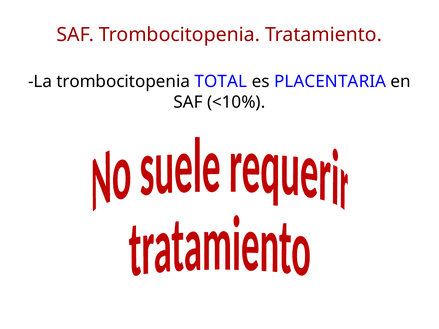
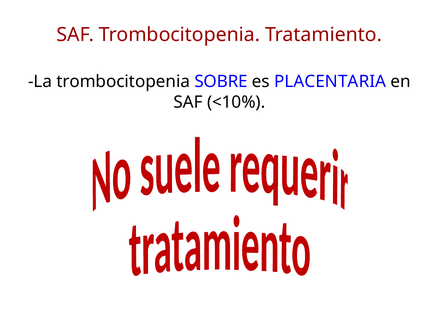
TOTAL: TOTAL -> SOBRE
